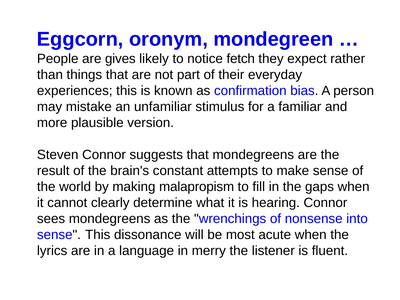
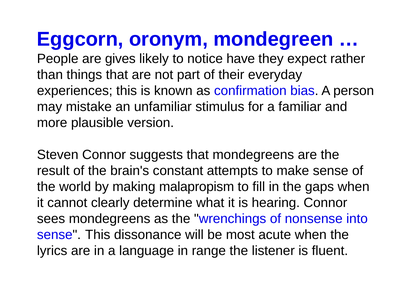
fetch: fetch -> have
merry: merry -> range
